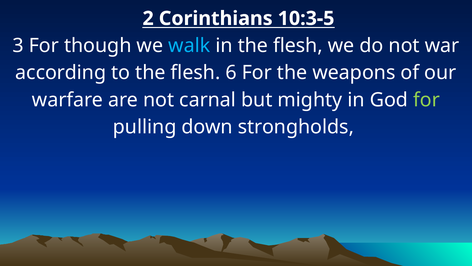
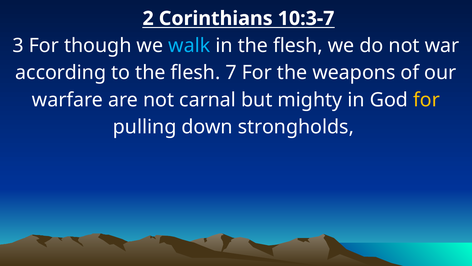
10:3-5: 10:3-5 -> 10:3-7
6: 6 -> 7
for at (426, 100) colour: light green -> yellow
